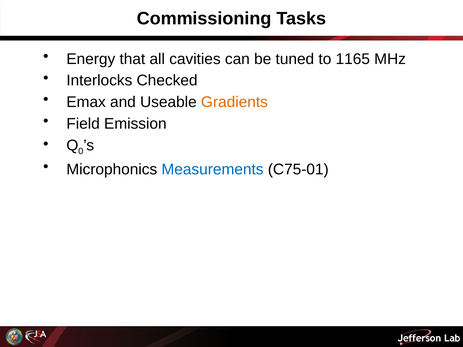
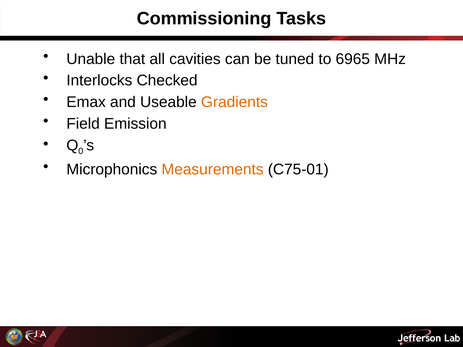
Energy: Energy -> Unable
1165: 1165 -> 6965
Measurements colour: blue -> orange
